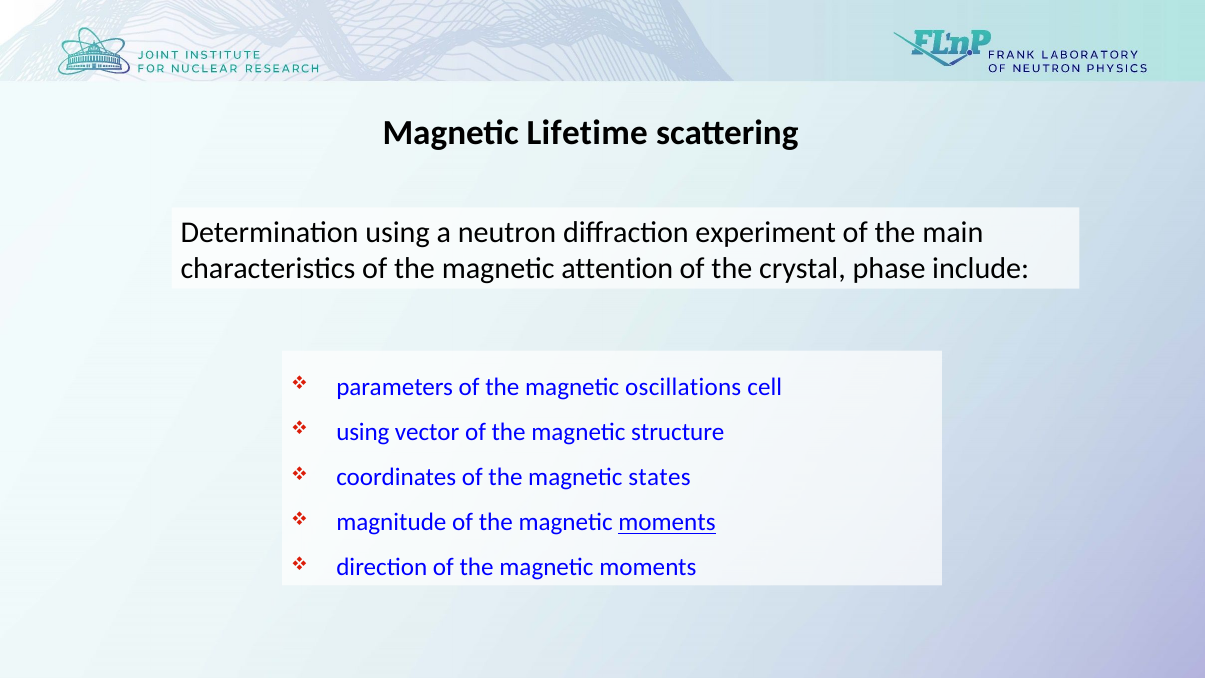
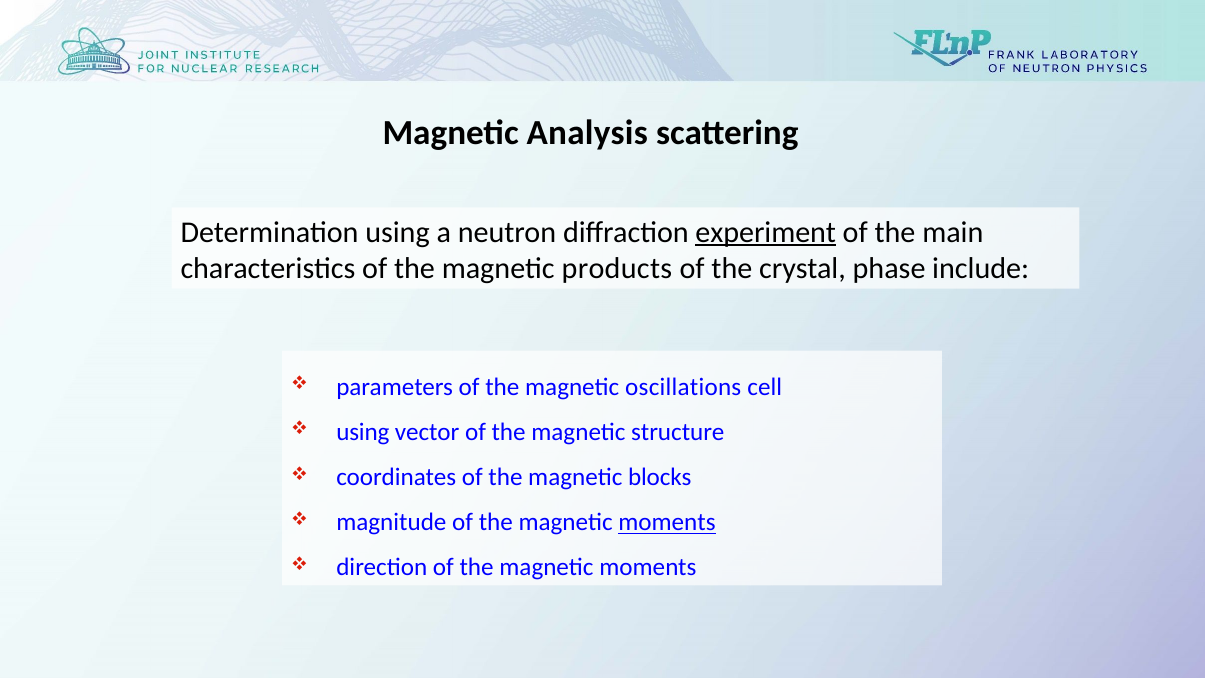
Lifetime: Lifetime -> Analysis
experiment underline: none -> present
attention: attention -> products
states: states -> blocks
